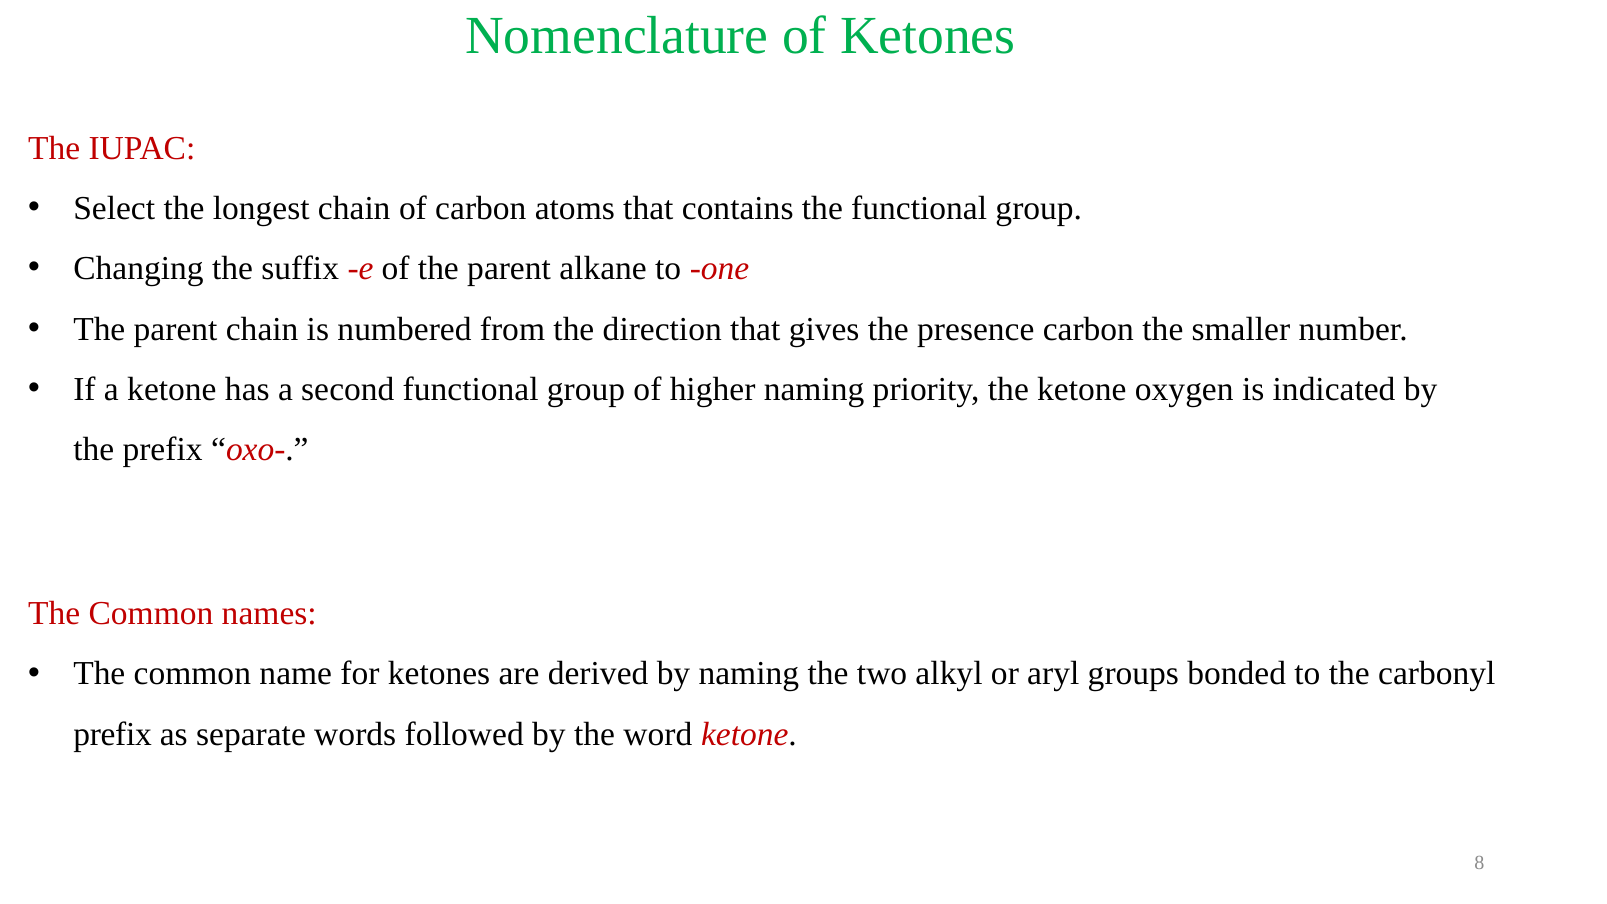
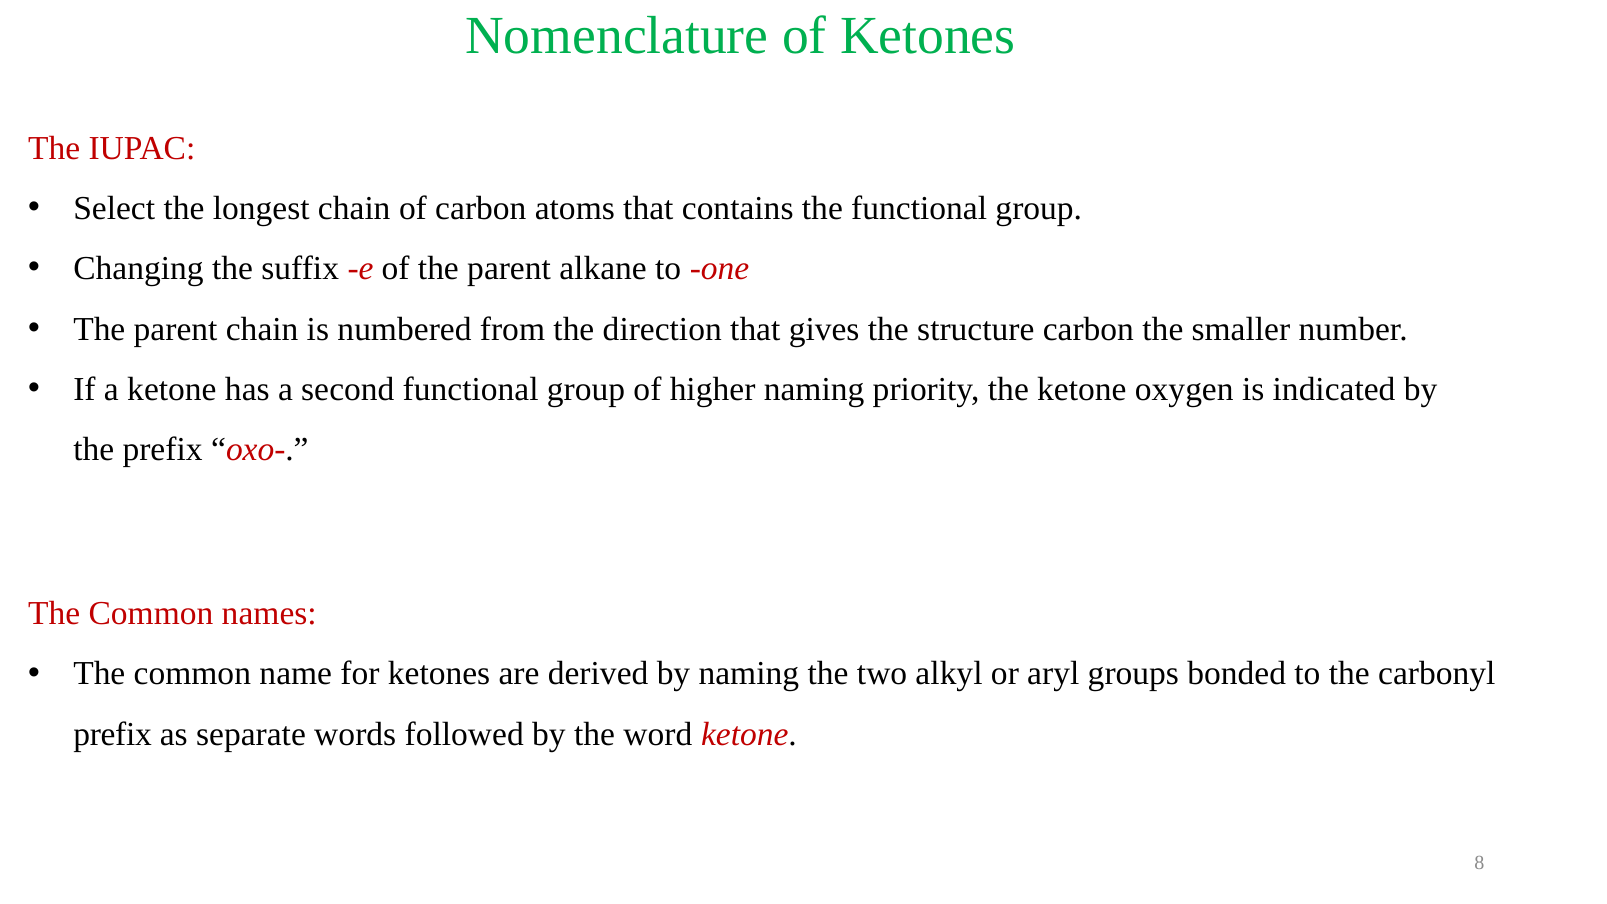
presence: presence -> structure
